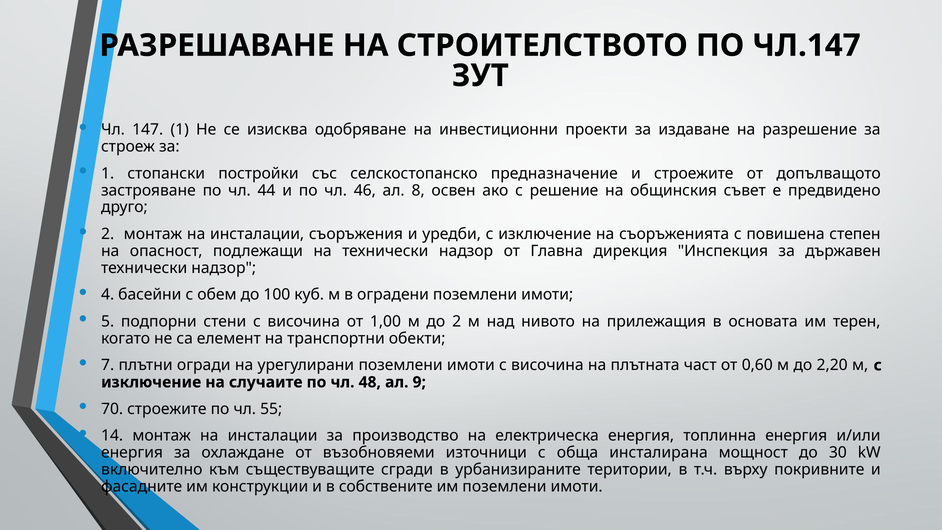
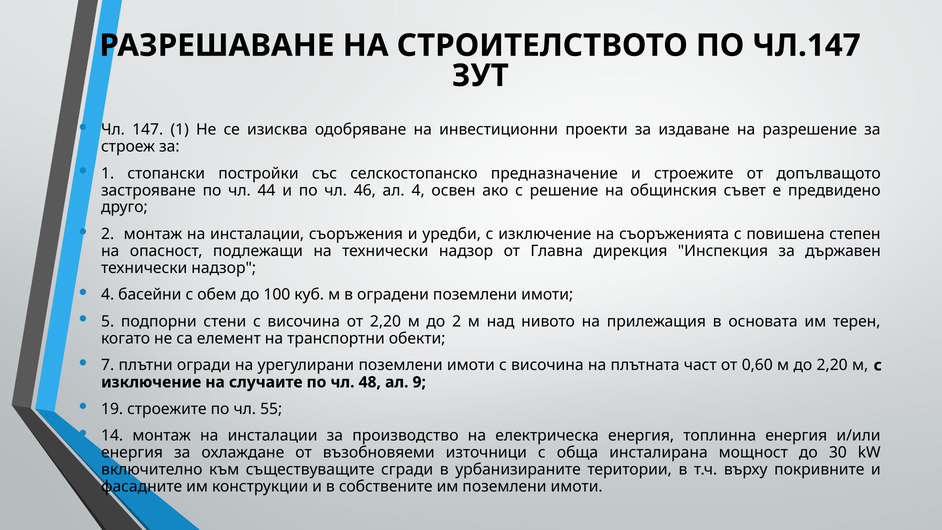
ал 8: 8 -> 4
от 1,00: 1,00 -> 2,20
70: 70 -> 19
